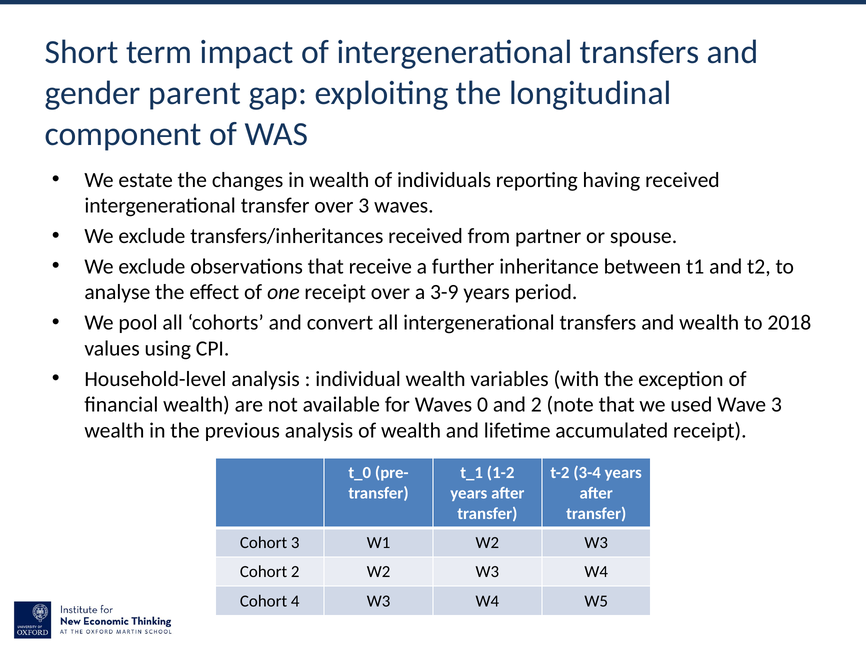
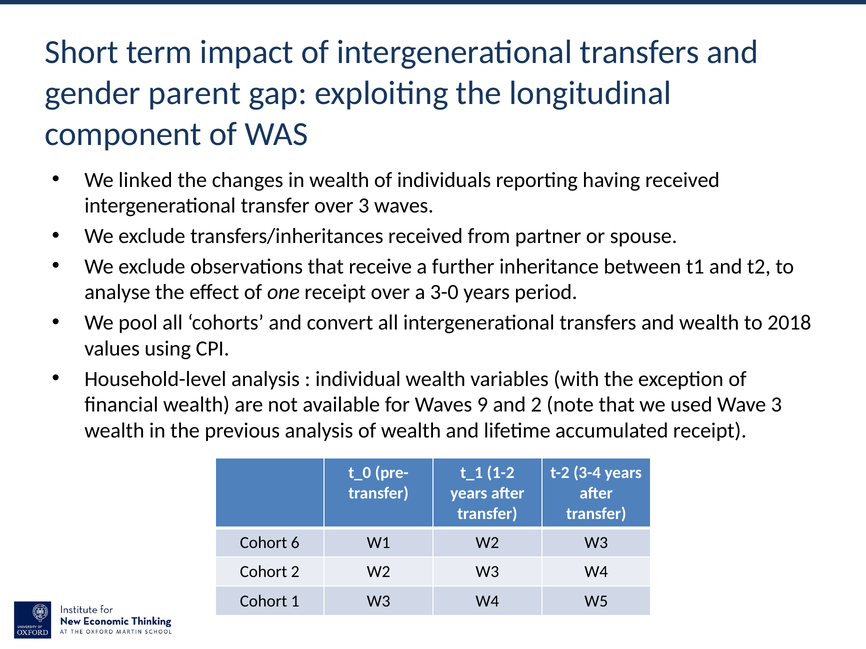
estate: estate -> linked
3-9: 3-9 -> 3-0
0: 0 -> 9
Cohort 3: 3 -> 6
4: 4 -> 1
